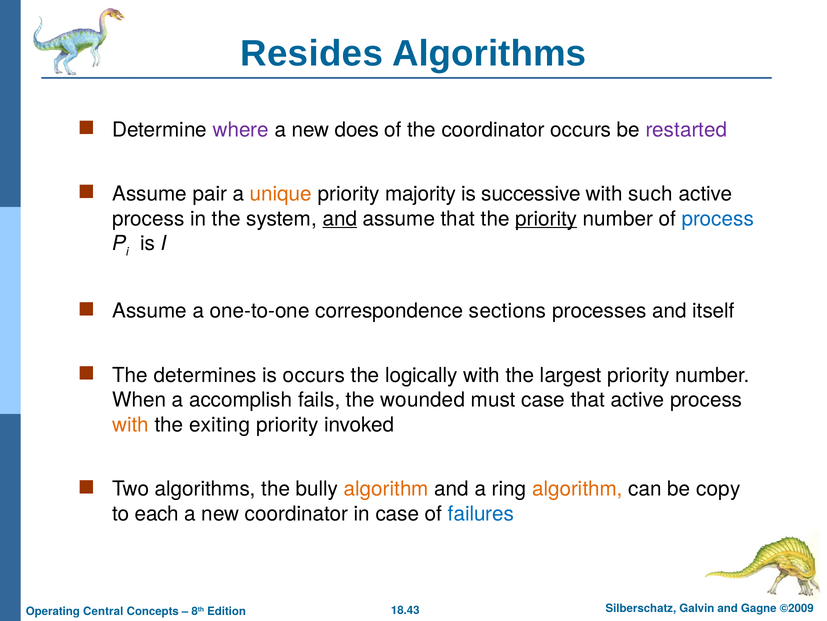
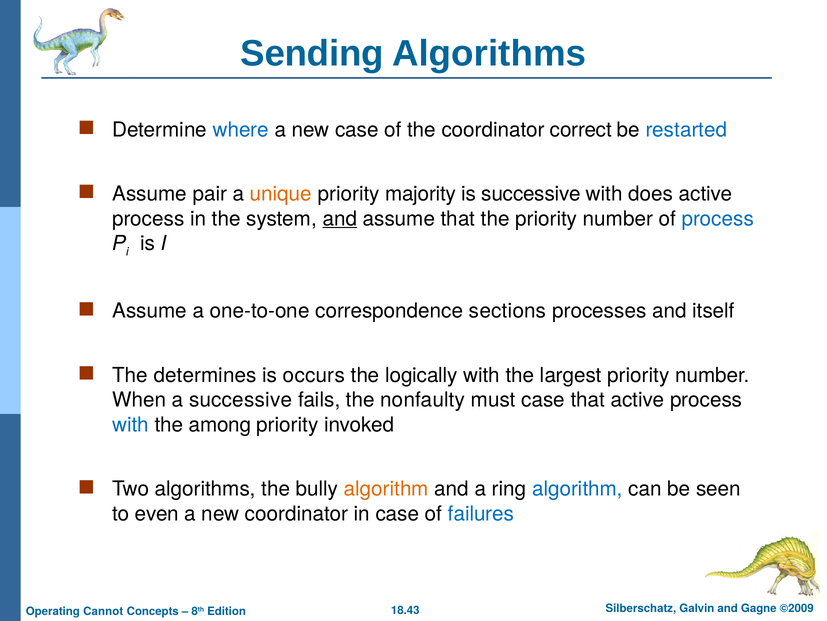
Resides: Resides -> Sending
where colour: purple -> blue
new does: does -> case
coordinator occurs: occurs -> correct
restarted colour: purple -> blue
such: such -> does
priority at (546, 218) underline: present -> none
a accomplish: accomplish -> successive
wounded: wounded -> nonfaulty
with at (131, 424) colour: orange -> blue
exiting: exiting -> among
algorithm at (577, 488) colour: orange -> blue
copy: copy -> seen
each: each -> even
Central: Central -> Cannot
